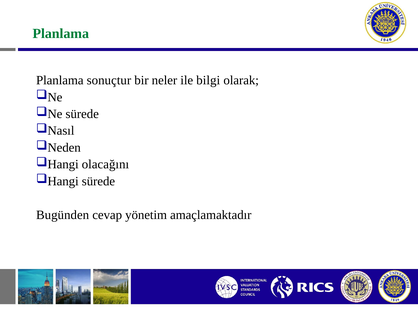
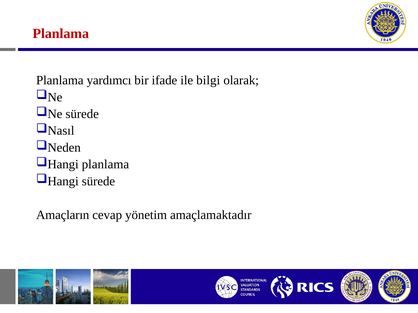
Planlama at (61, 34) colour: green -> red
sonuçtur: sonuçtur -> yardımcı
neler: neler -> ifade
olacağını at (105, 165): olacağını -> planlama
Bugünden: Bugünden -> Amaçların
